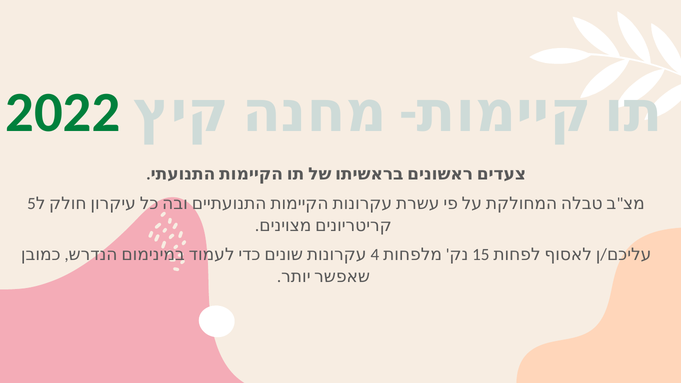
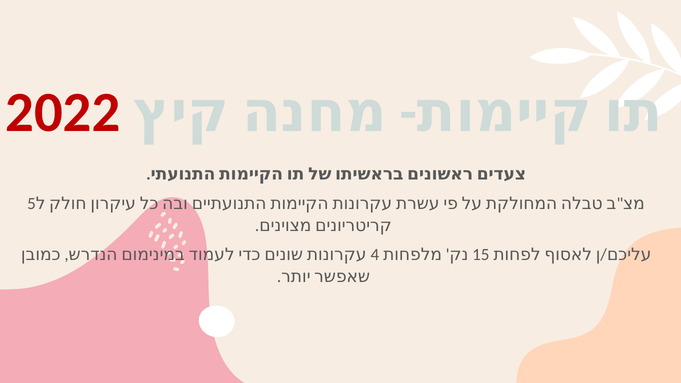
2022 colour: green -> red
